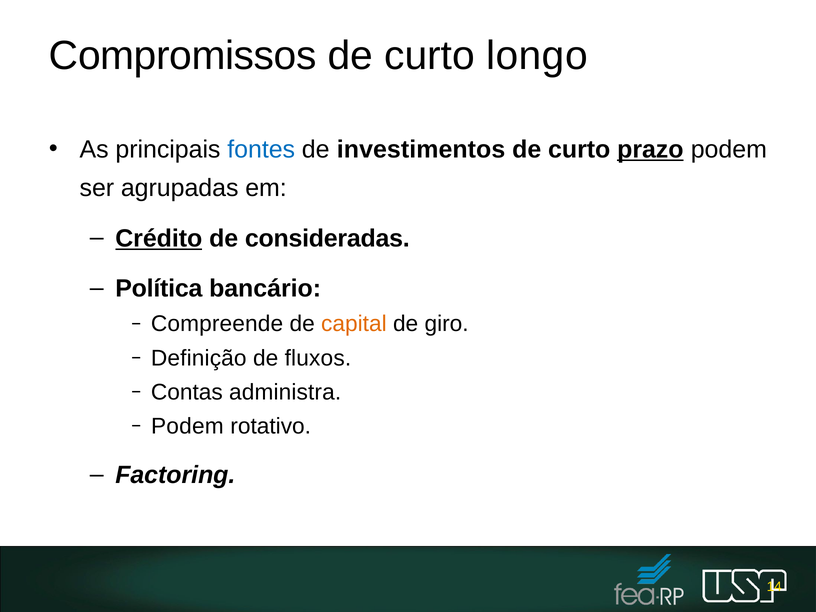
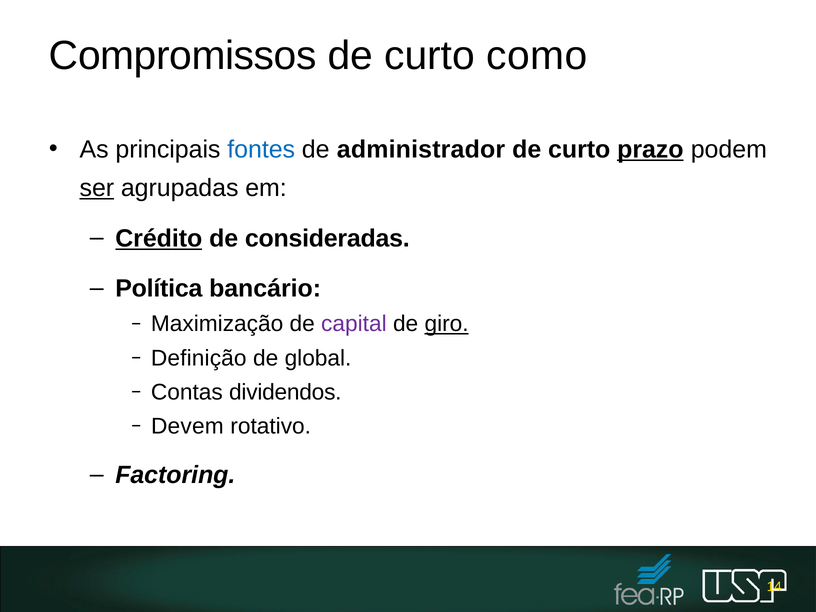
longo: longo -> como
investimentos: investimentos -> administrador
ser underline: none -> present
Compreende: Compreende -> Maximização
capital colour: orange -> purple
giro underline: none -> present
fluxos: fluxos -> global
administra: administra -> dividendos
Podem at (187, 426): Podem -> Devem
